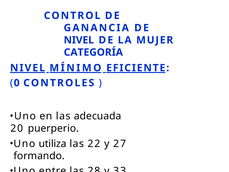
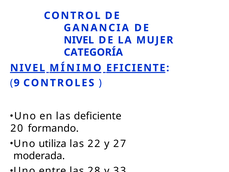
0: 0 -> 9
adecuada: adecuada -> deficiente
puerperio: puerperio -> formando
formando: formando -> moderada
